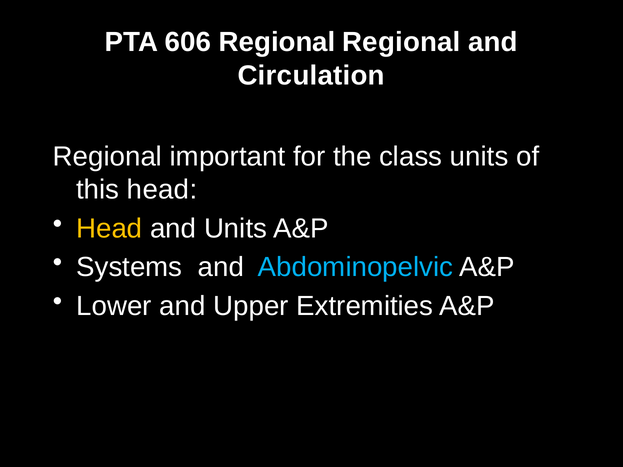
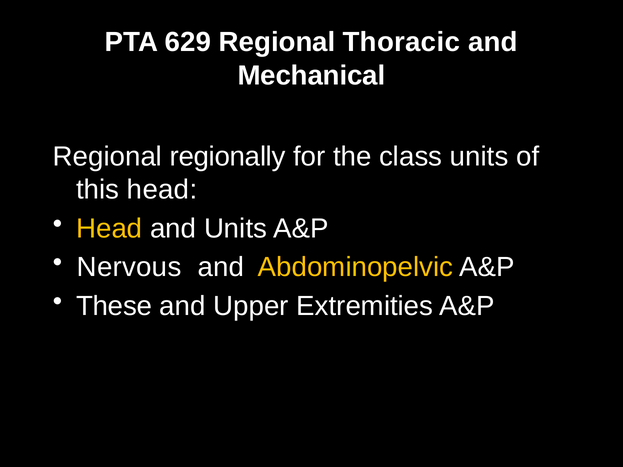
606: 606 -> 629
Regional Regional: Regional -> Thoracic
Circulation: Circulation -> Mechanical
important: important -> regionally
Systems: Systems -> Nervous
Abdominopelvic colour: light blue -> yellow
Lower: Lower -> These
